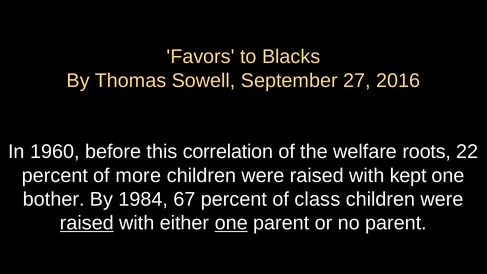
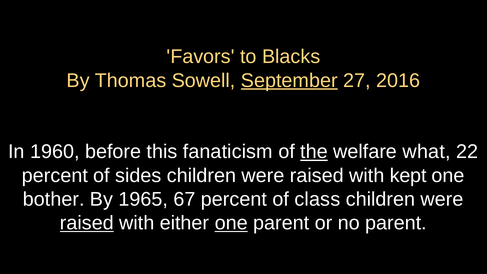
September underline: none -> present
correlation: correlation -> fanaticism
the underline: none -> present
roots: roots -> what
more: more -> sides
1984: 1984 -> 1965
